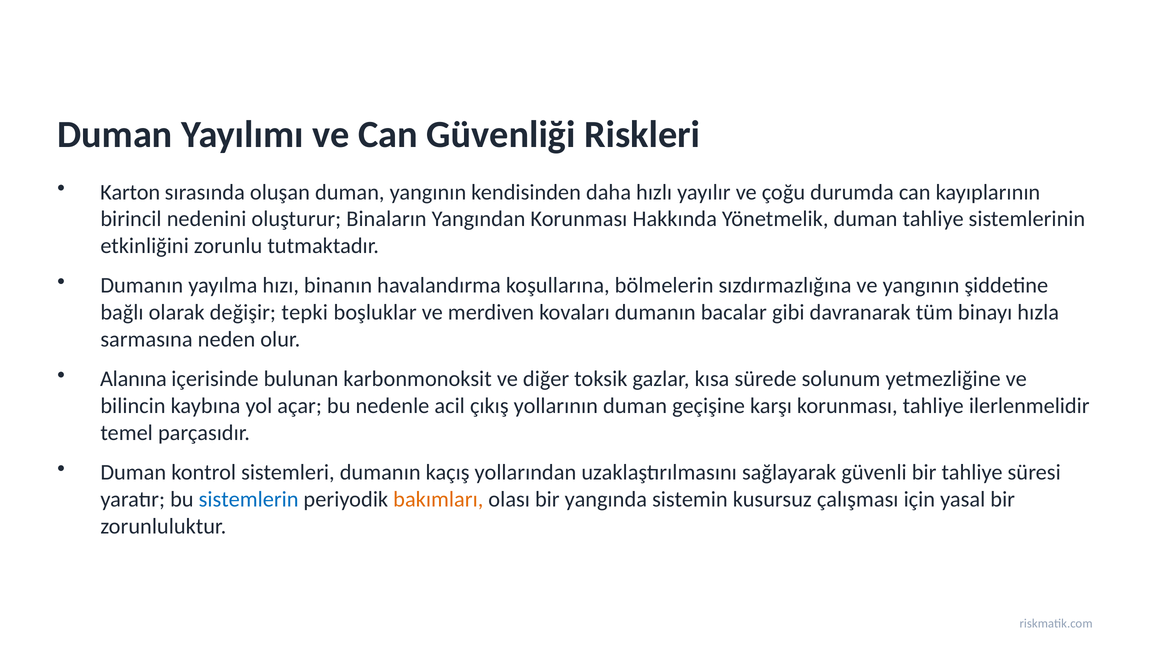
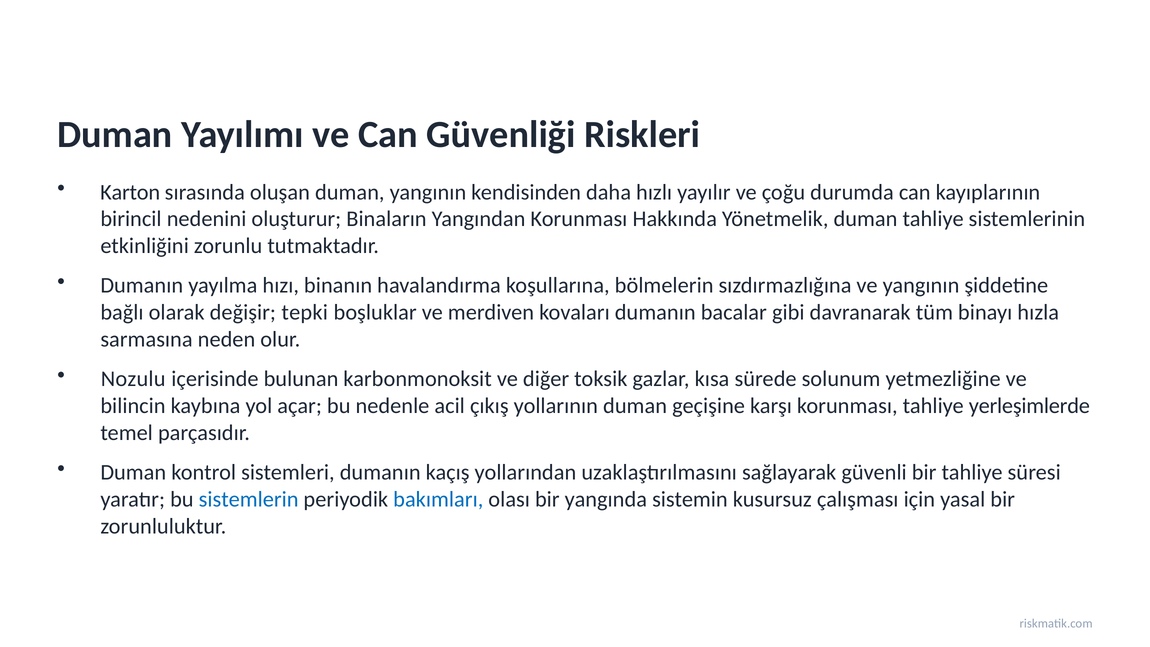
Alanına: Alanına -> Nozulu
ilerlenmelidir: ilerlenmelidir -> yerleşimlerde
bakımları colour: orange -> blue
